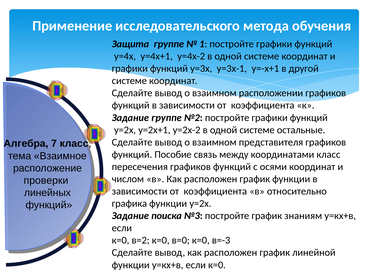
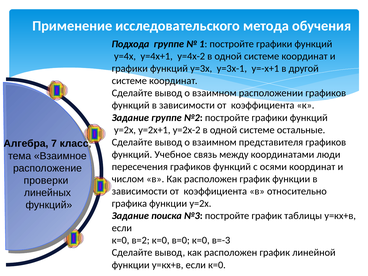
Защита: Защита -> Подхода
Пособие: Пособие -> Учебное
координатами класс: класс -> люди
знаниям: знаниям -> таблицы
